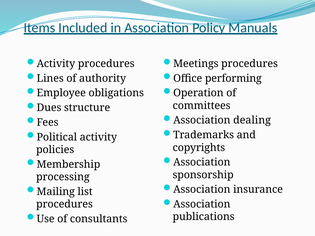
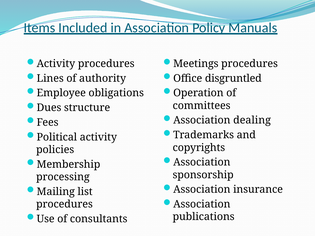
performing: performing -> disgruntled
